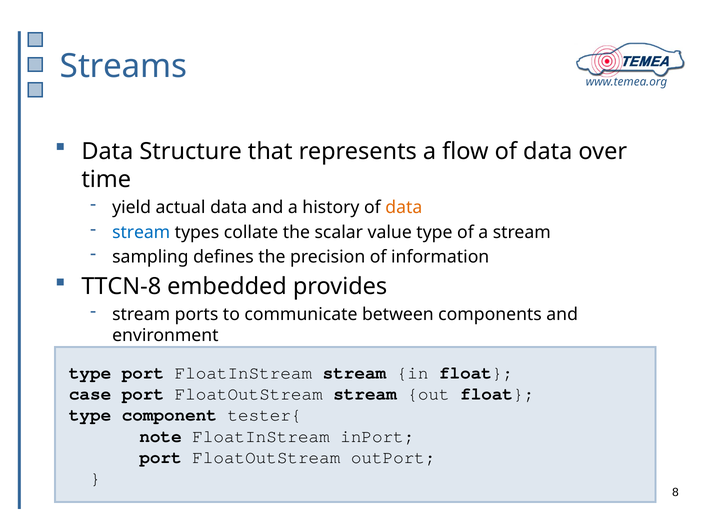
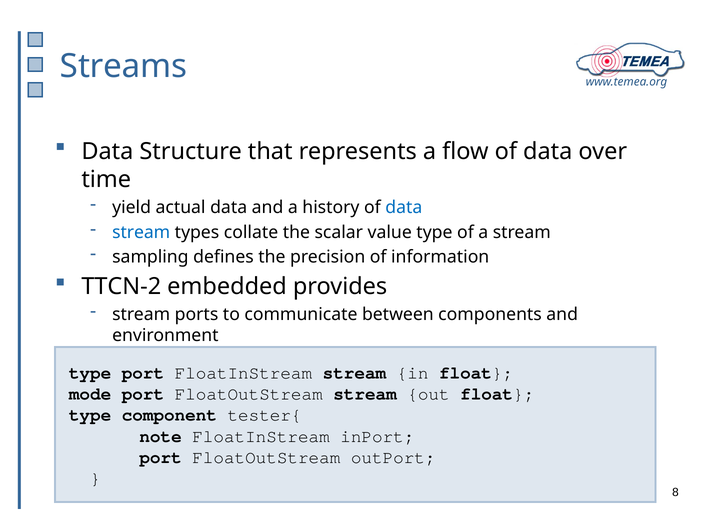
data at (404, 207) colour: orange -> blue
TTCN-8: TTCN-8 -> TTCN-2
case: case -> mode
